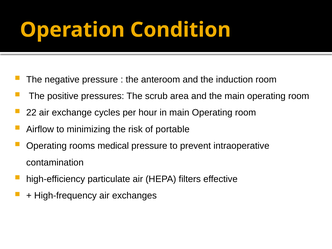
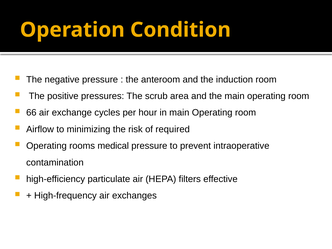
22: 22 -> 66
portable: portable -> required
